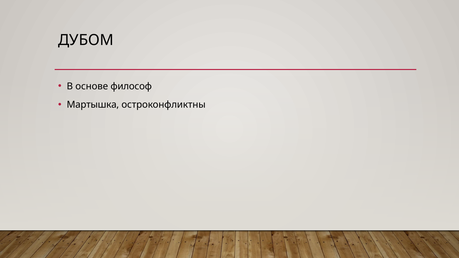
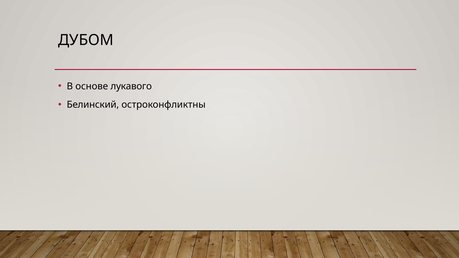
философ: философ -> лукавого
Мартышка: Мартышка -> Белинский
